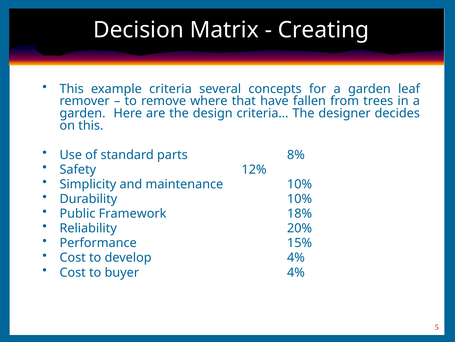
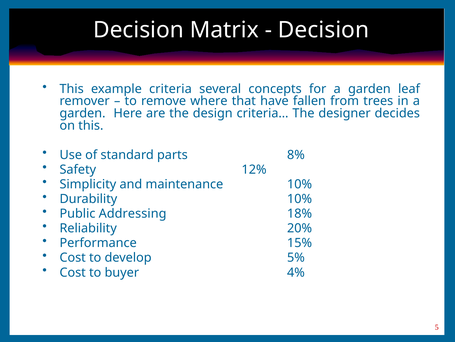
Creating at (324, 30): Creating -> Decision
Framework: Framework -> Addressing
develop 4%: 4% -> 5%
